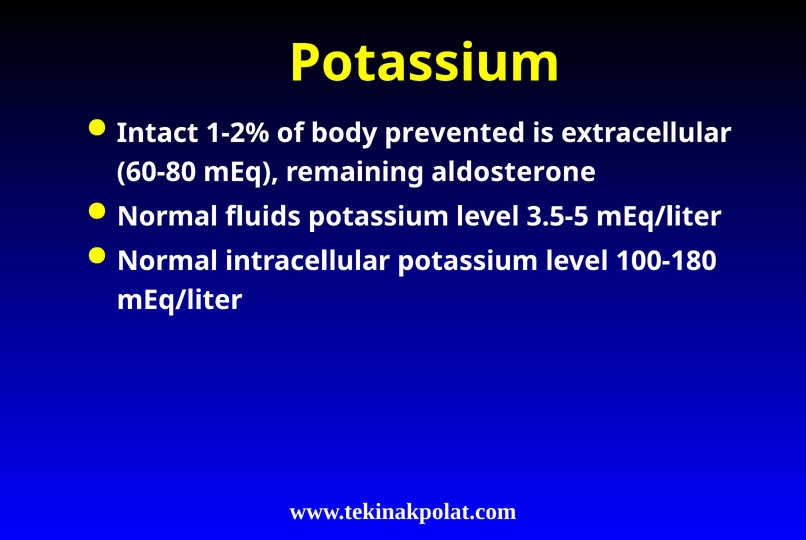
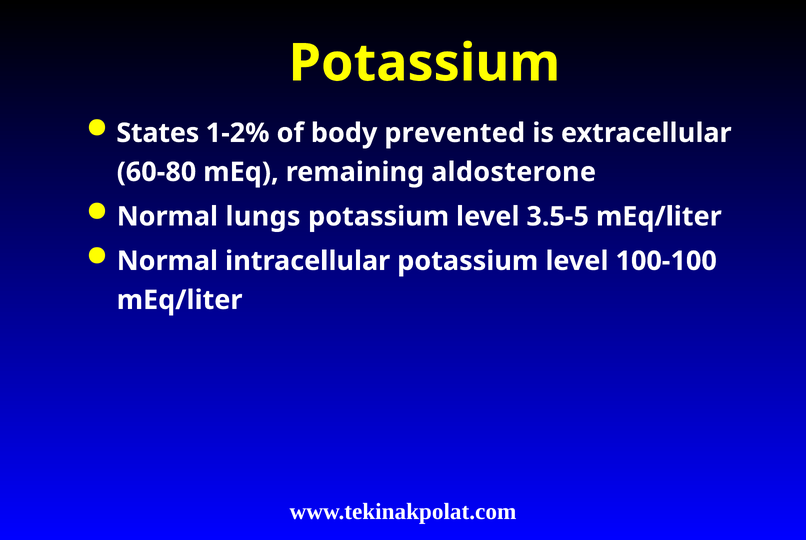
Intact: Intact -> States
fluids: fluids -> lungs
100-180: 100-180 -> 100-100
